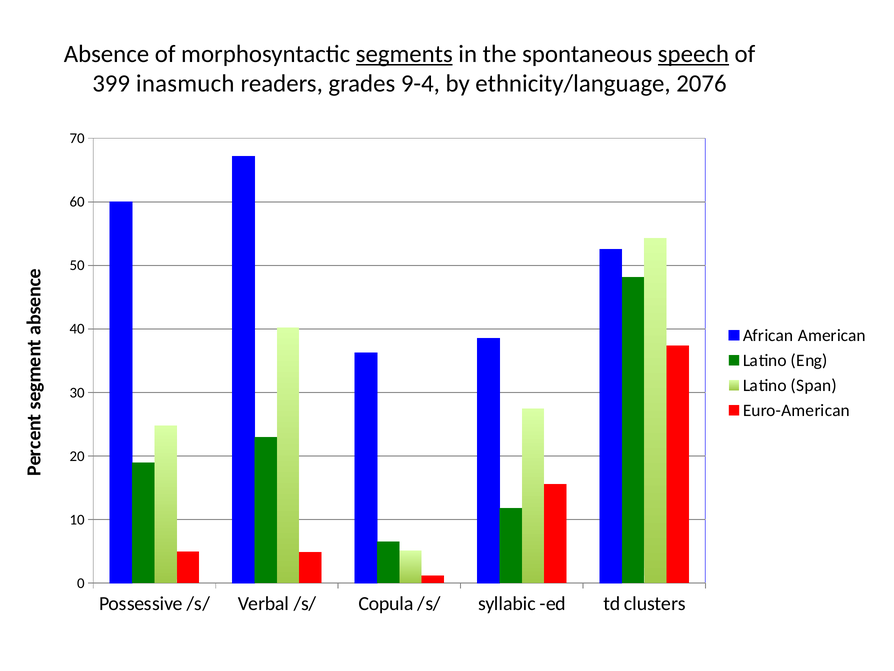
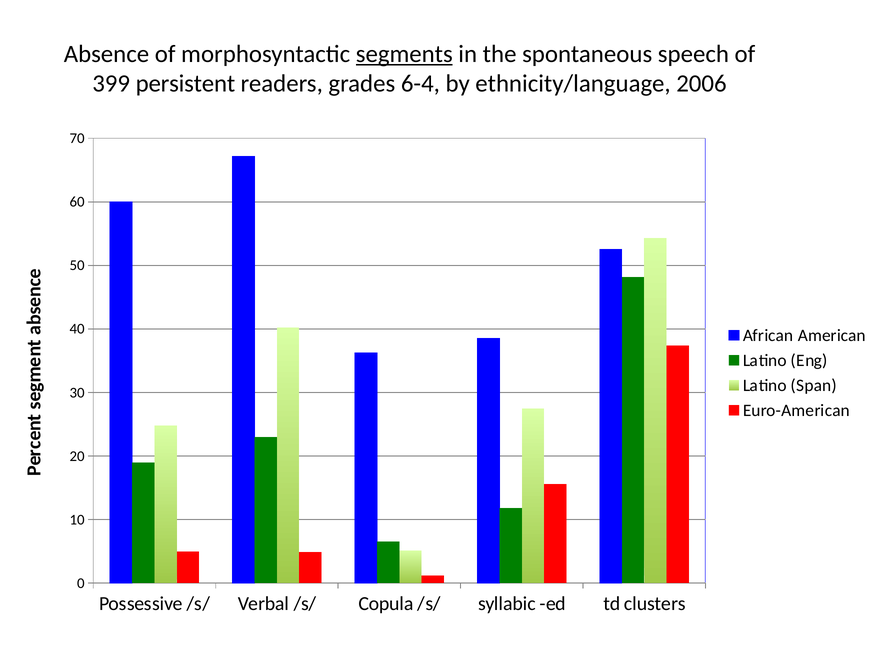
speech underline: present -> none
inasmuch: inasmuch -> persistent
9-4: 9-4 -> 6-4
2076: 2076 -> 2006
